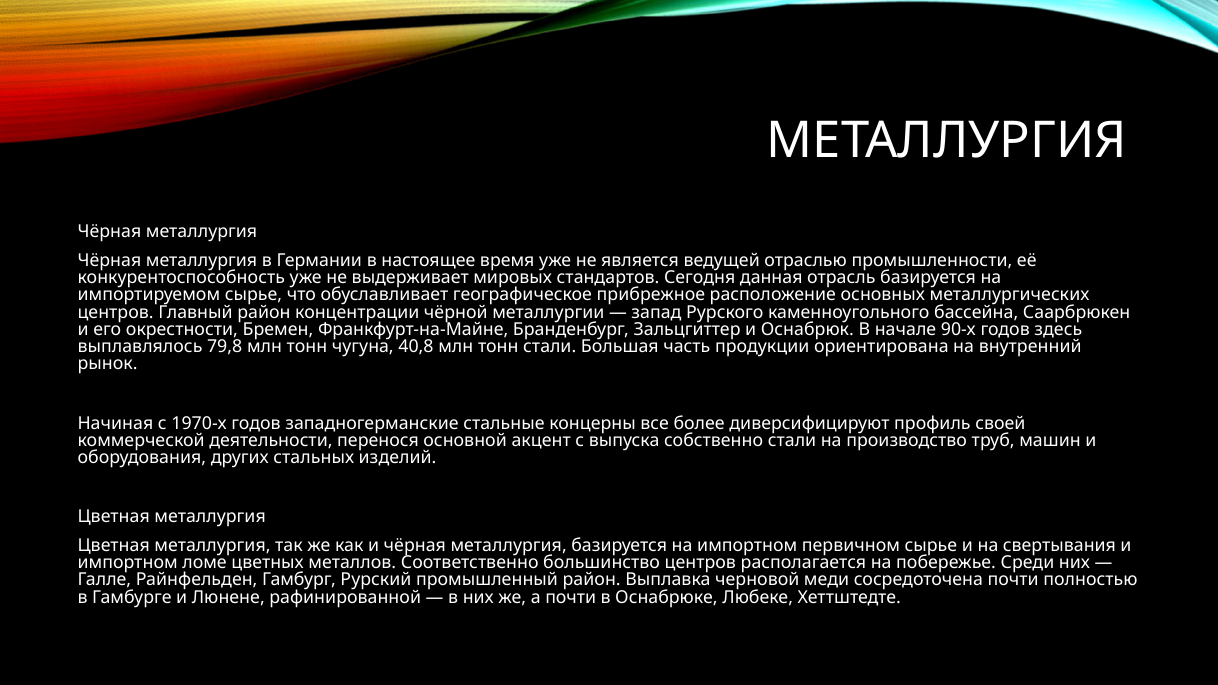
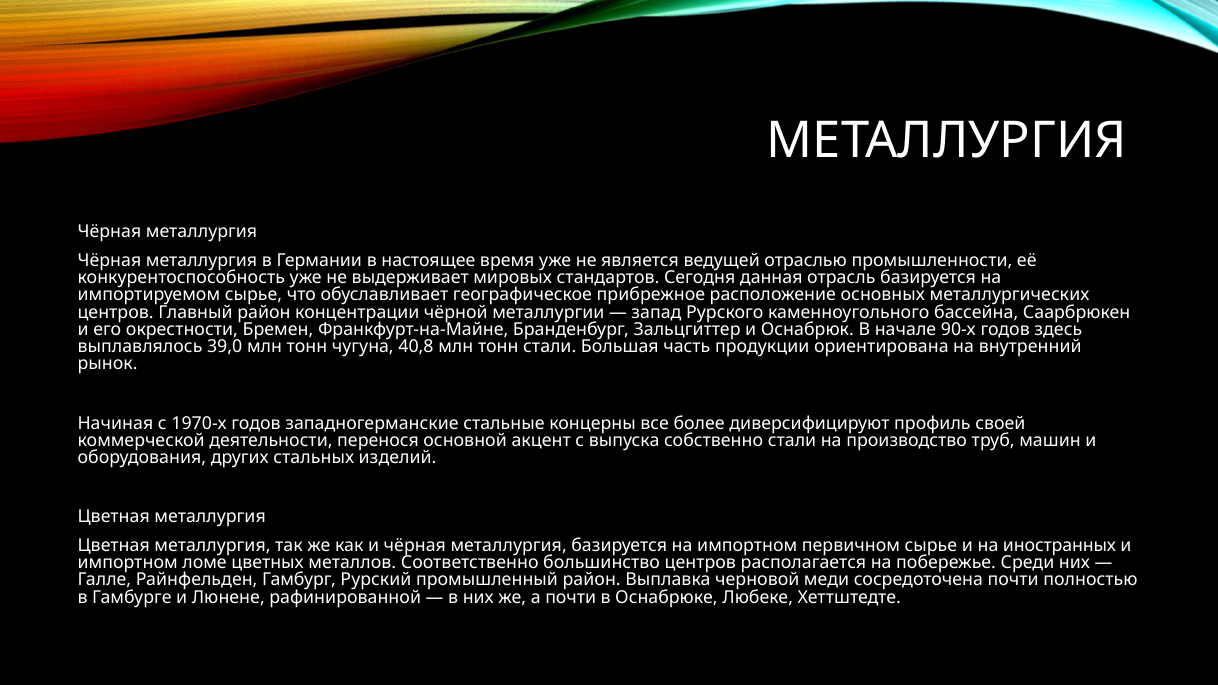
79,8: 79,8 -> 39,0
свертывания: свертывания -> иностранных
